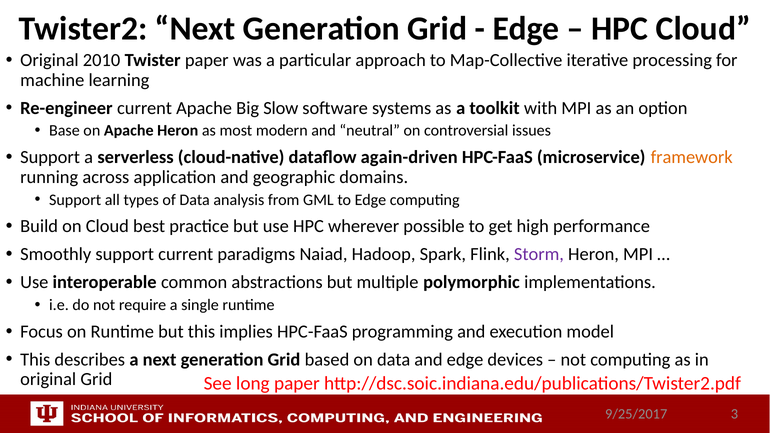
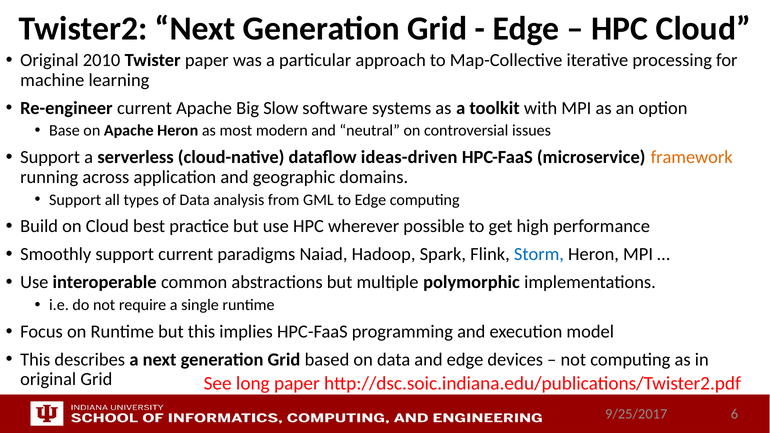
again-driven: again-driven -> ideas-driven
Storm colour: purple -> blue
3: 3 -> 6
